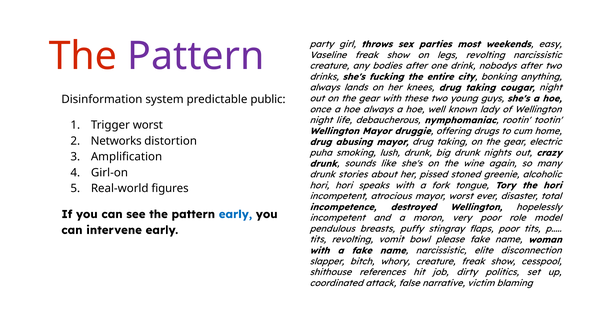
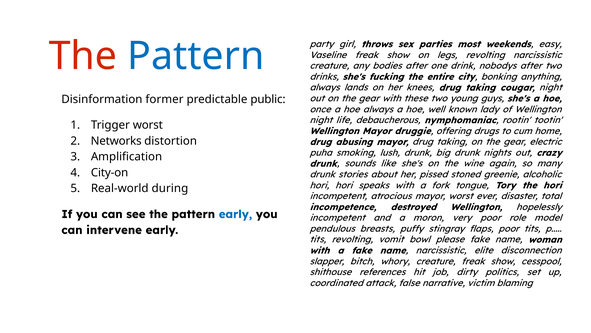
Pattern at (196, 56) colour: purple -> blue
system: system -> former
Girl-on: Girl-on -> City-on
figures: figures -> during
